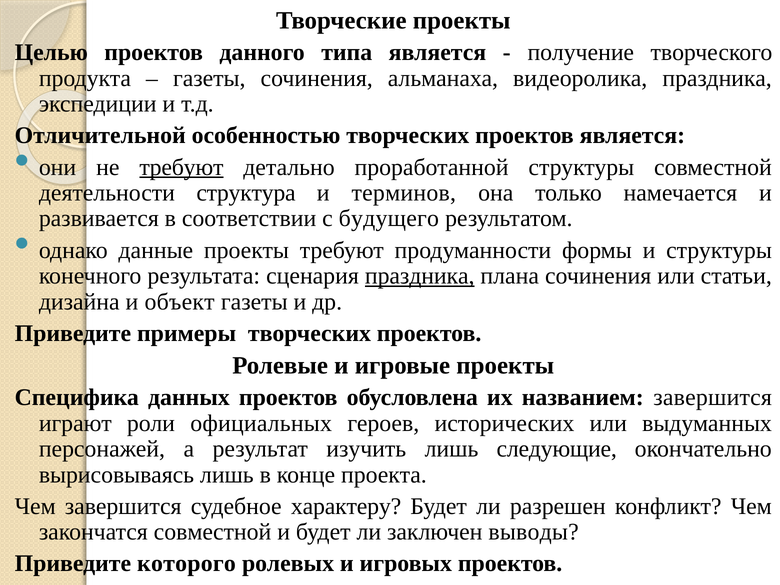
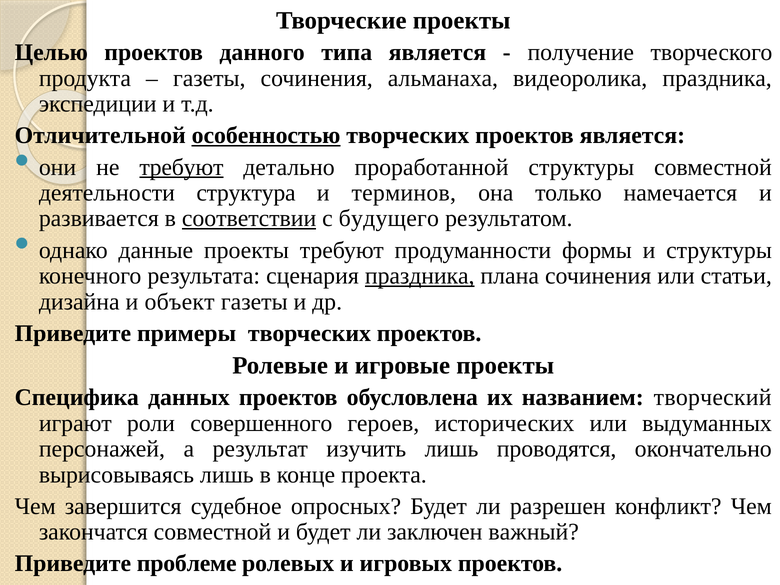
особенностью underline: none -> present
соответствии underline: none -> present
названием завершится: завершится -> творческий
официальных: официальных -> совершенного
следующие: следующие -> проводятся
характеру: характеру -> опросных
выводы: выводы -> важный
которого: которого -> проблеме
